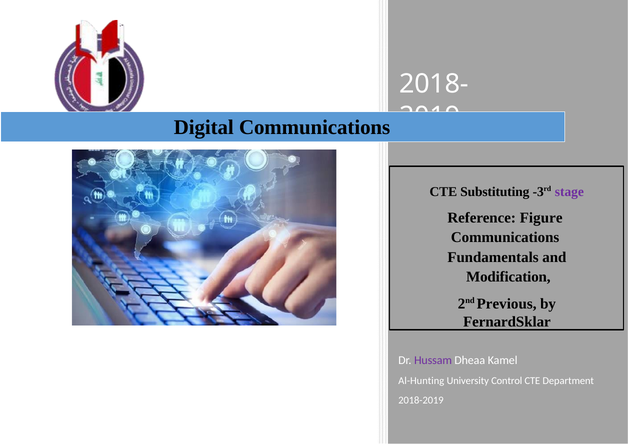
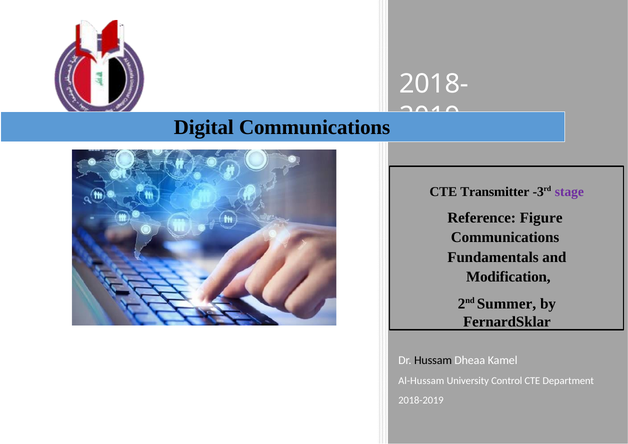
Substituting: Substituting -> Transmitter
Previous: Previous -> Summer
Hussam colour: purple -> black
Al-Hunting: Al-Hunting -> Al-Hussam
